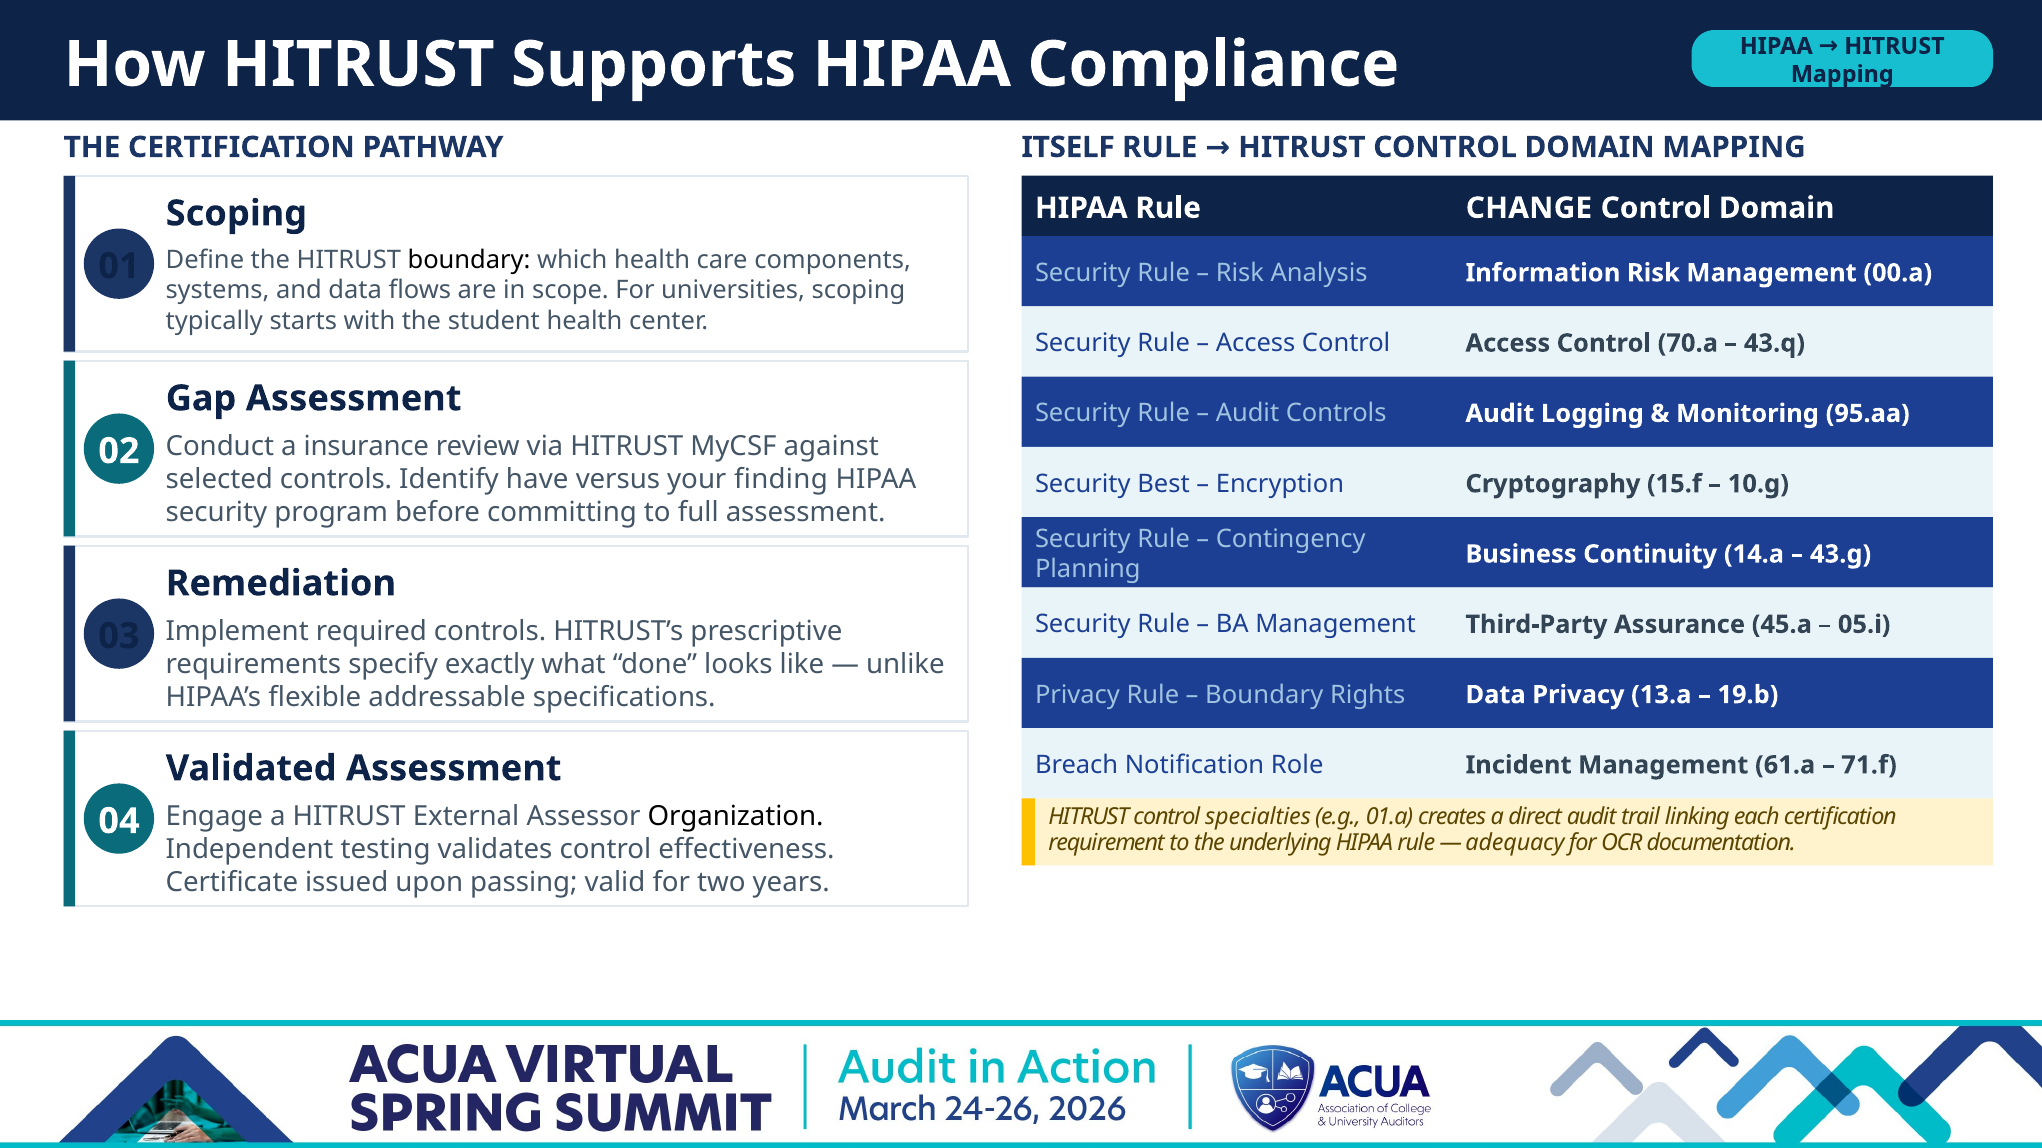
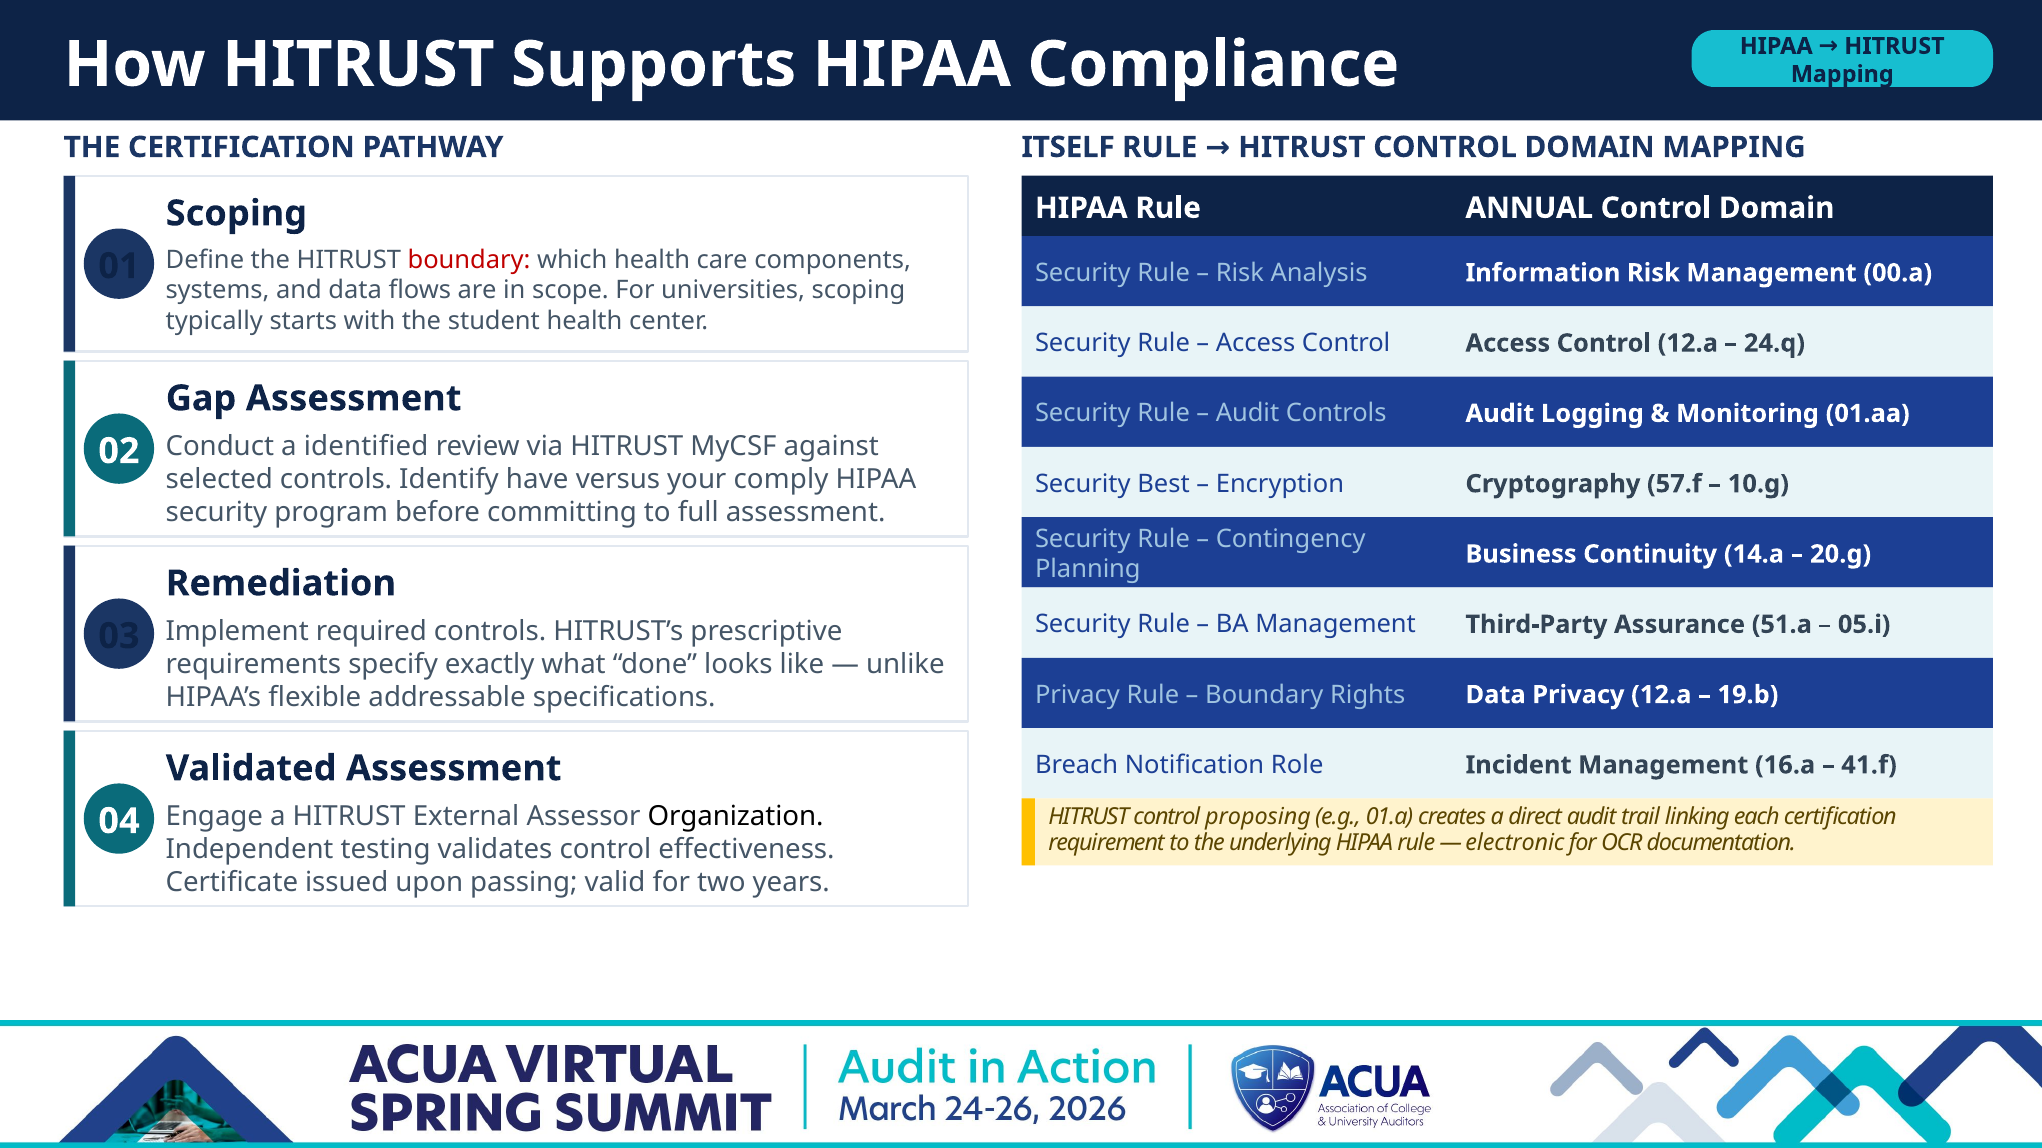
CHANGE: CHANGE -> ANNUAL
boundary at (469, 260) colour: black -> red
Control 70.a: 70.a -> 12.a
43.q: 43.q -> 24.q
95.aa: 95.aa -> 01.aa
insurance: insurance -> identified
finding: finding -> comply
15.f: 15.f -> 57.f
43.g: 43.g -> 20.g
45.a: 45.a -> 51.a
Privacy 13.a: 13.a -> 12.a
61.a: 61.a -> 16.a
71.f: 71.f -> 41.f
specialties: specialties -> proposing
adequacy: adequacy -> electronic
